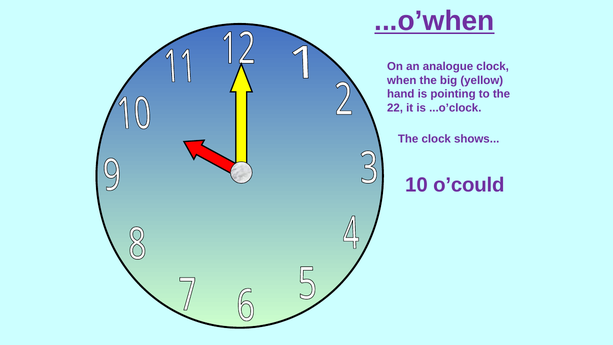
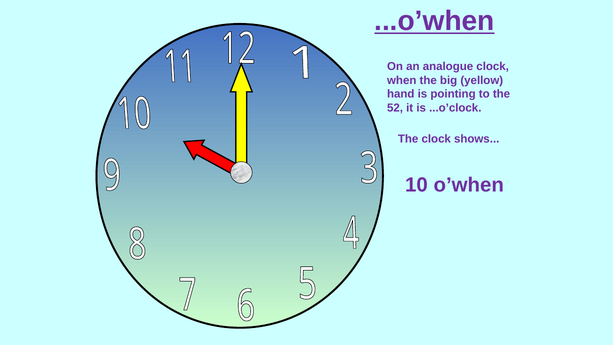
22: 22 -> 52
o’could: o’could -> o’when
